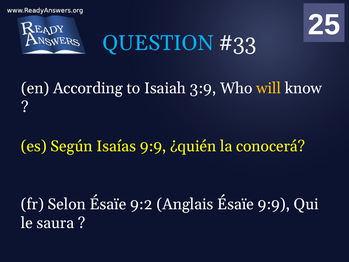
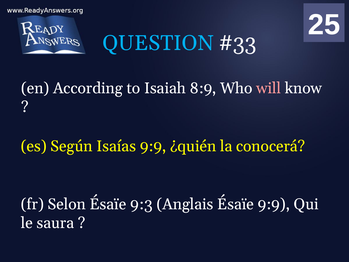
3:9: 3:9 -> 8:9
will colour: yellow -> pink
9:2: 9:2 -> 9:3
